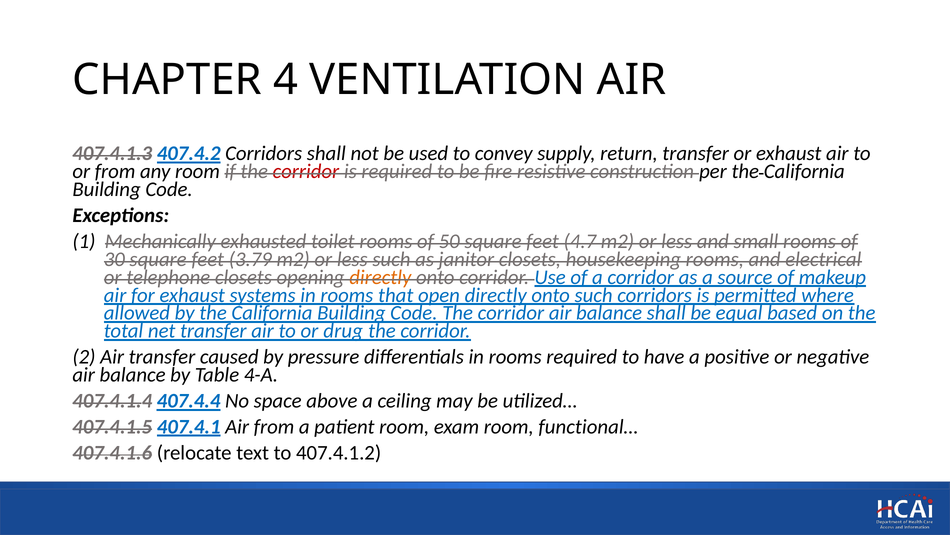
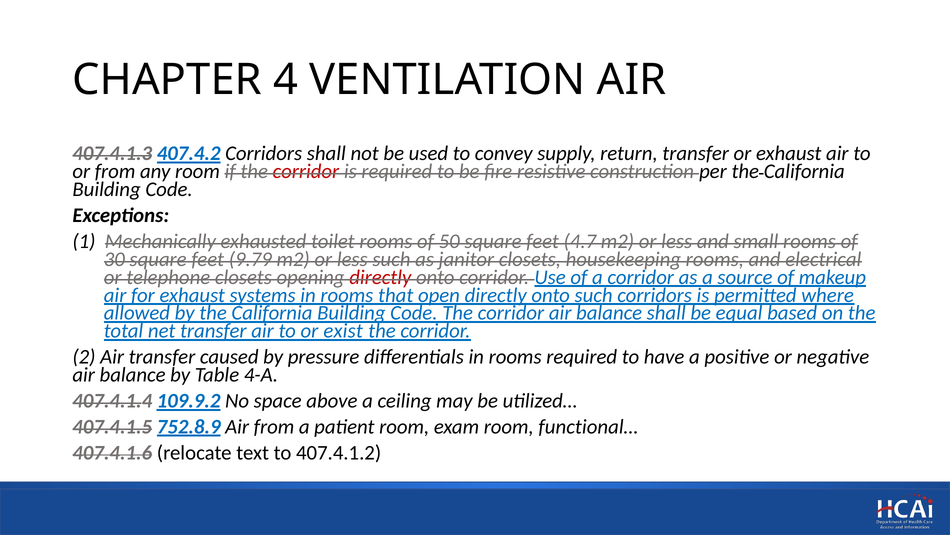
3.79: 3.79 -> 9.79
directly at (380, 277) colour: orange -> red
drug: drug -> exist
407.4.4: 407.4.4 -> 109.9.2
407.4.1: 407.4.1 -> 752.8.9
